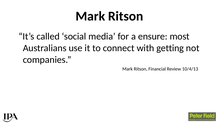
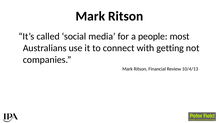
ensure: ensure -> people
